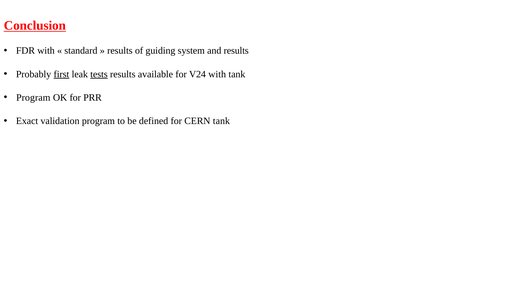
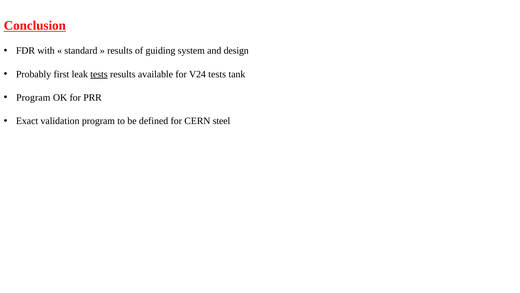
and results: results -> design
first underline: present -> none
V24 with: with -> tests
CERN tank: tank -> steel
